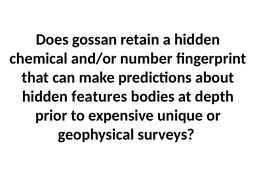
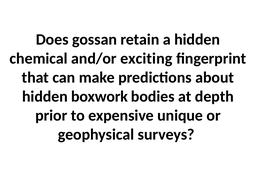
number: number -> exciting
features: features -> boxwork
